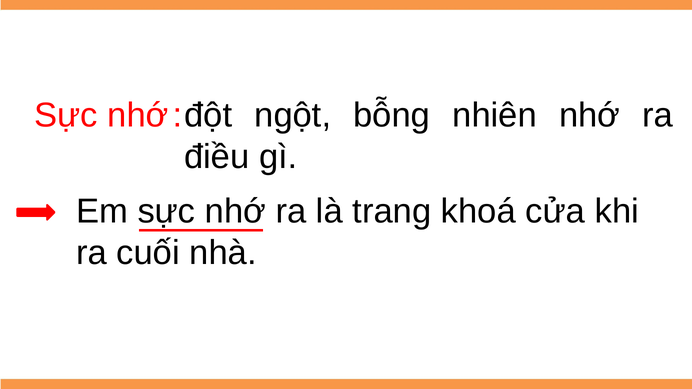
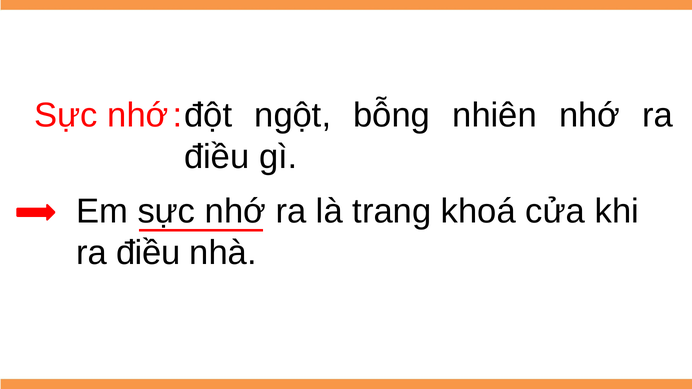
cuối at (148, 253): cuối -> điều
